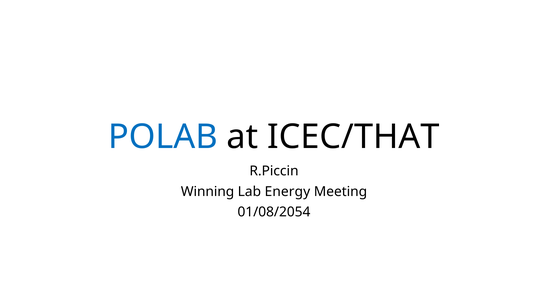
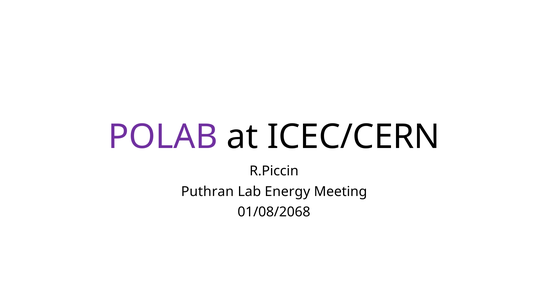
POLAB colour: blue -> purple
ICEC/THAT: ICEC/THAT -> ICEC/CERN
Winning: Winning -> Puthran
01/08/2054: 01/08/2054 -> 01/08/2068
